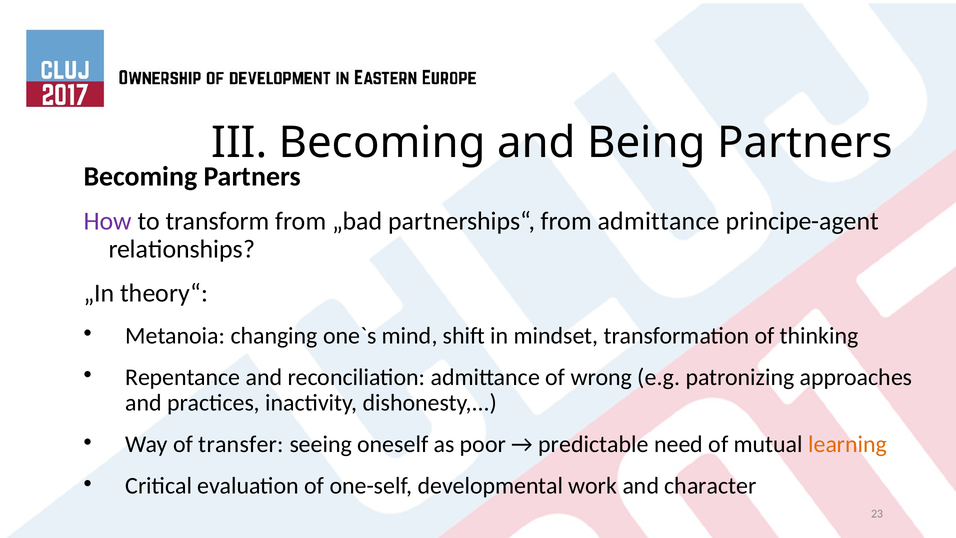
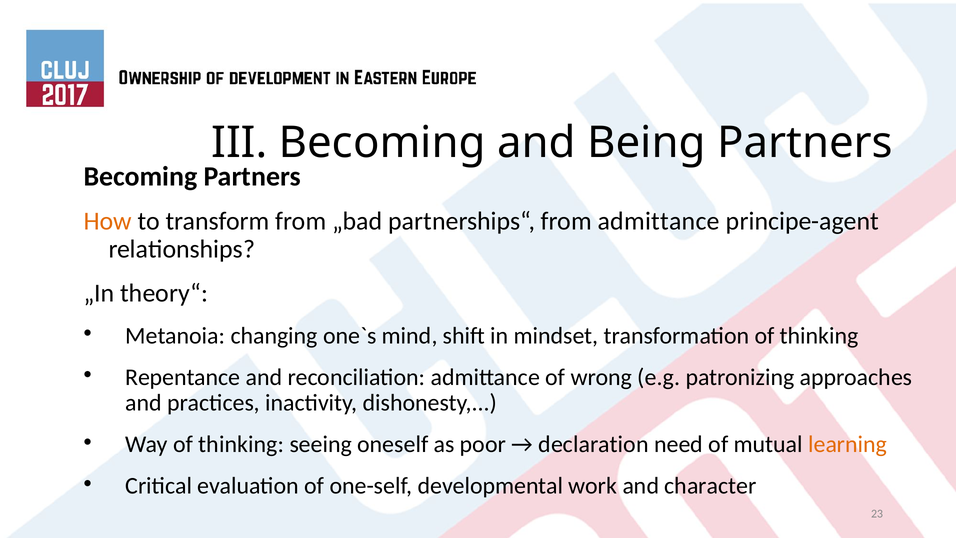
How colour: purple -> orange
Way of transfer: transfer -> thinking
predictable: predictable -> declaration
